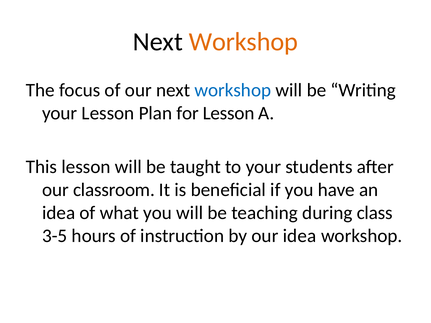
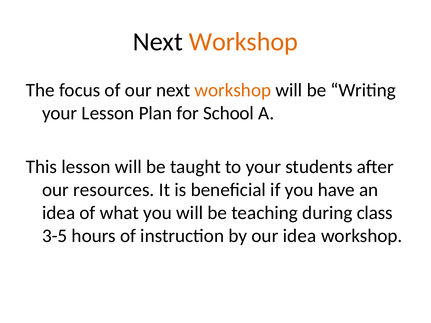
workshop at (233, 90) colour: blue -> orange
for Lesson: Lesson -> School
classroom: classroom -> resources
